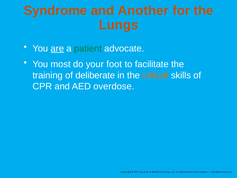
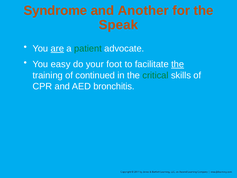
Lungs: Lungs -> Speak
most: most -> easy
the at (178, 64) underline: none -> present
deliberate: deliberate -> continued
critical colour: orange -> green
overdose: overdose -> bronchitis
